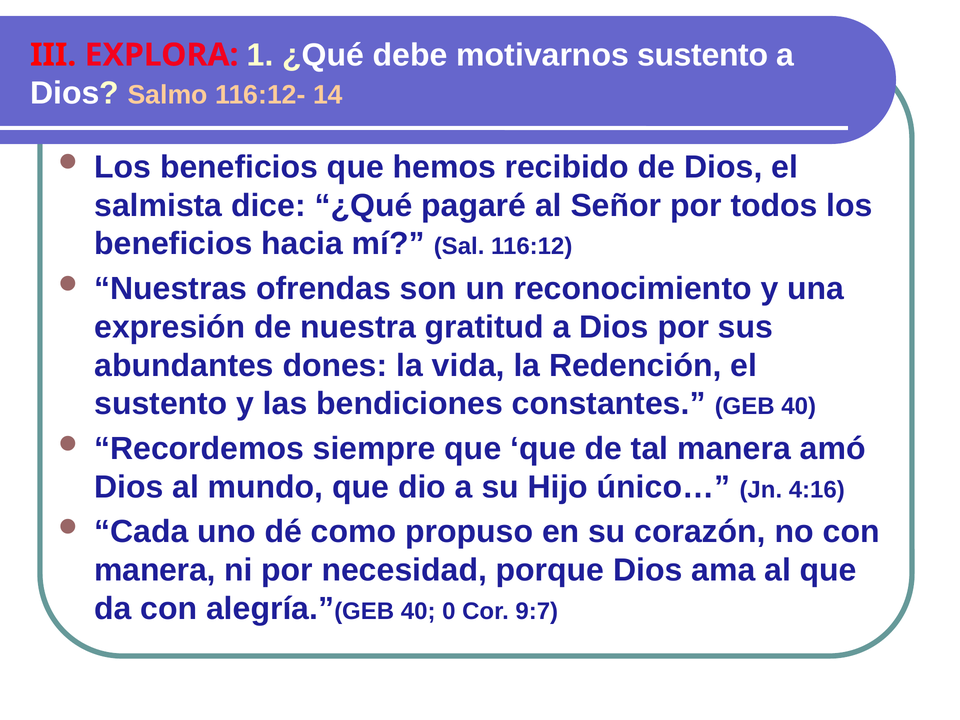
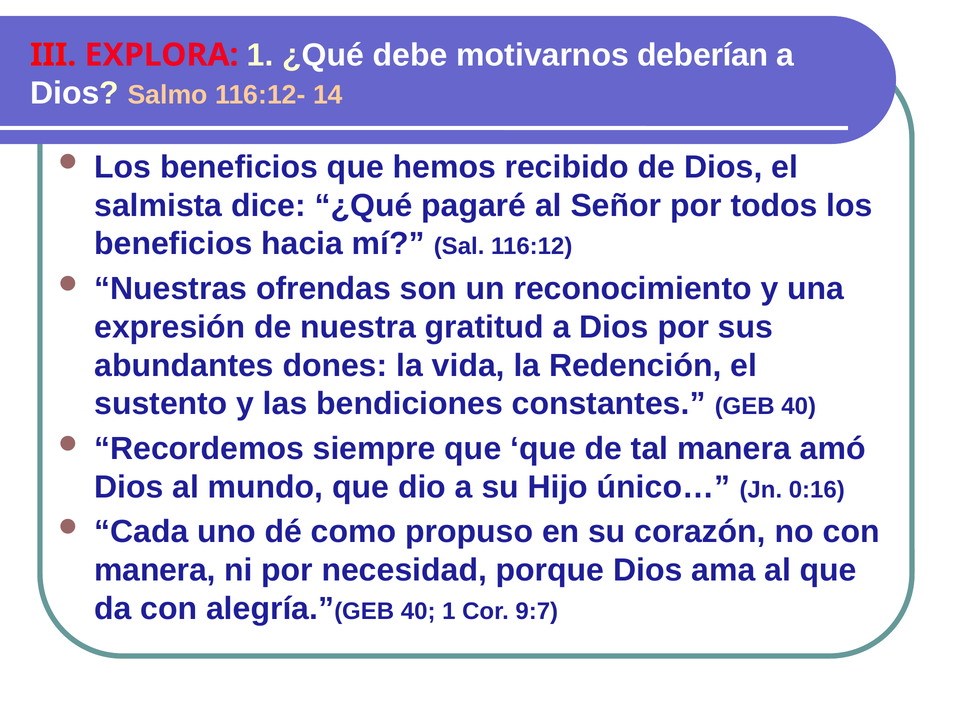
motivarnos sustento: sustento -> deberían
4:16: 4:16 -> 0:16
40 0: 0 -> 1
